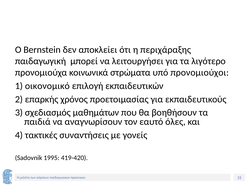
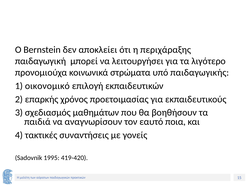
προνομιούχοι: προνομιούχοι -> παιδαγωγικής
όλες: όλες -> ποια
